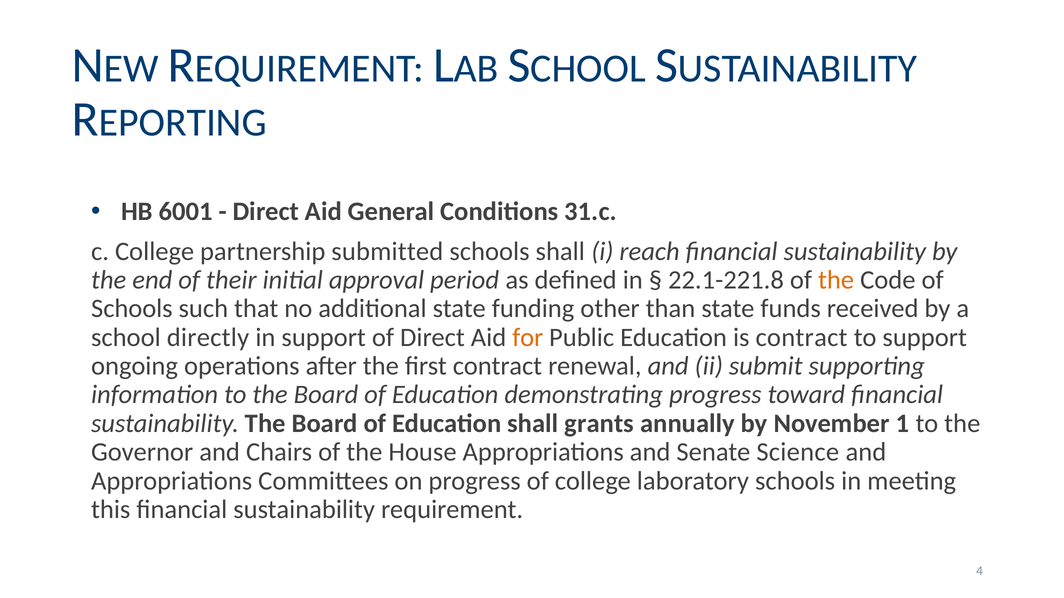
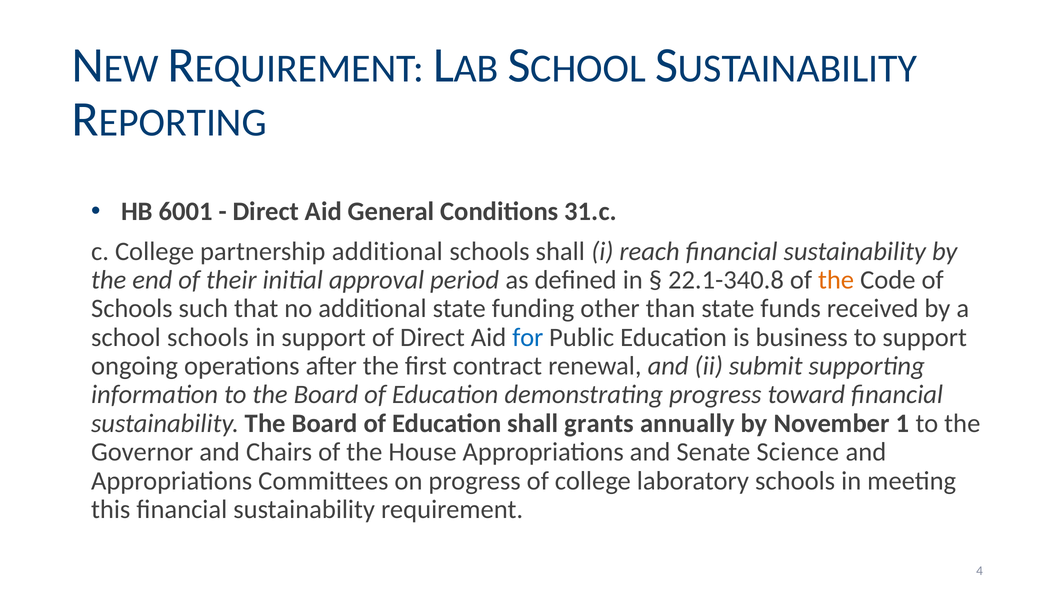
partnership submitted: submitted -> additional
22.1-221.8: 22.1-221.8 -> 22.1-340.8
school directly: directly -> schools
for colour: orange -> blue
is contract: contract -> business
